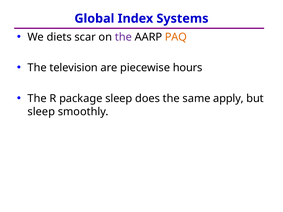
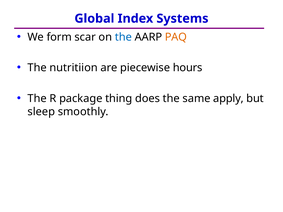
diets: diets -> form
the at (123, 37) colour: purple -> blue
television: television -> nutritiion
package sleep: sleep -> thing
